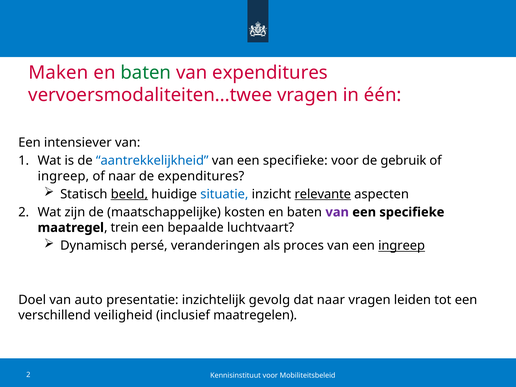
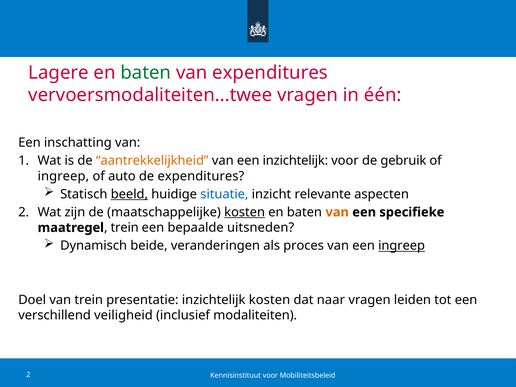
Maken: Maken -> Lagere
intensiever: intensiever -> inschatting
aantrekkelijkheid colour: blue -> orange
specifieke at (295, 161): specifieke -> inzichtelijk
of naar: naar -> auto
relevante underline: present -> none
kosten at (245, 212) underline: none -> present
van at (337, 212) colour: purple -> orange
luchtvaart: luchtvaart -> uitsneden
persé: persé -> beide
van auto: auto -> trein
inzichtelijk gevolg: gevolg -> kosten
maatregelen: maatregelen -> modaliteiten
